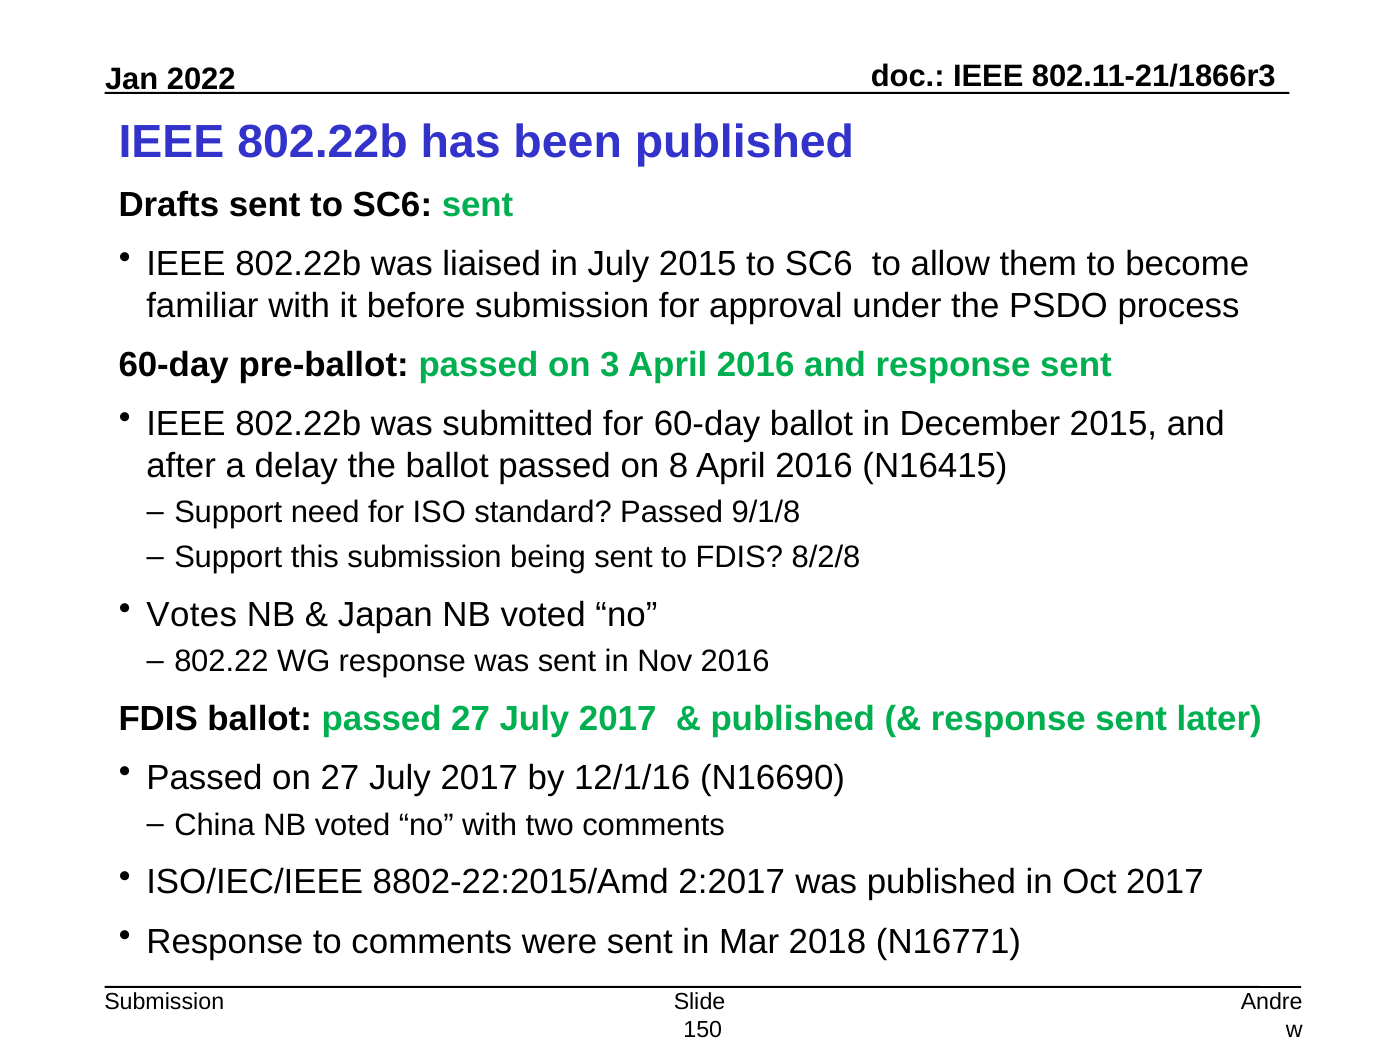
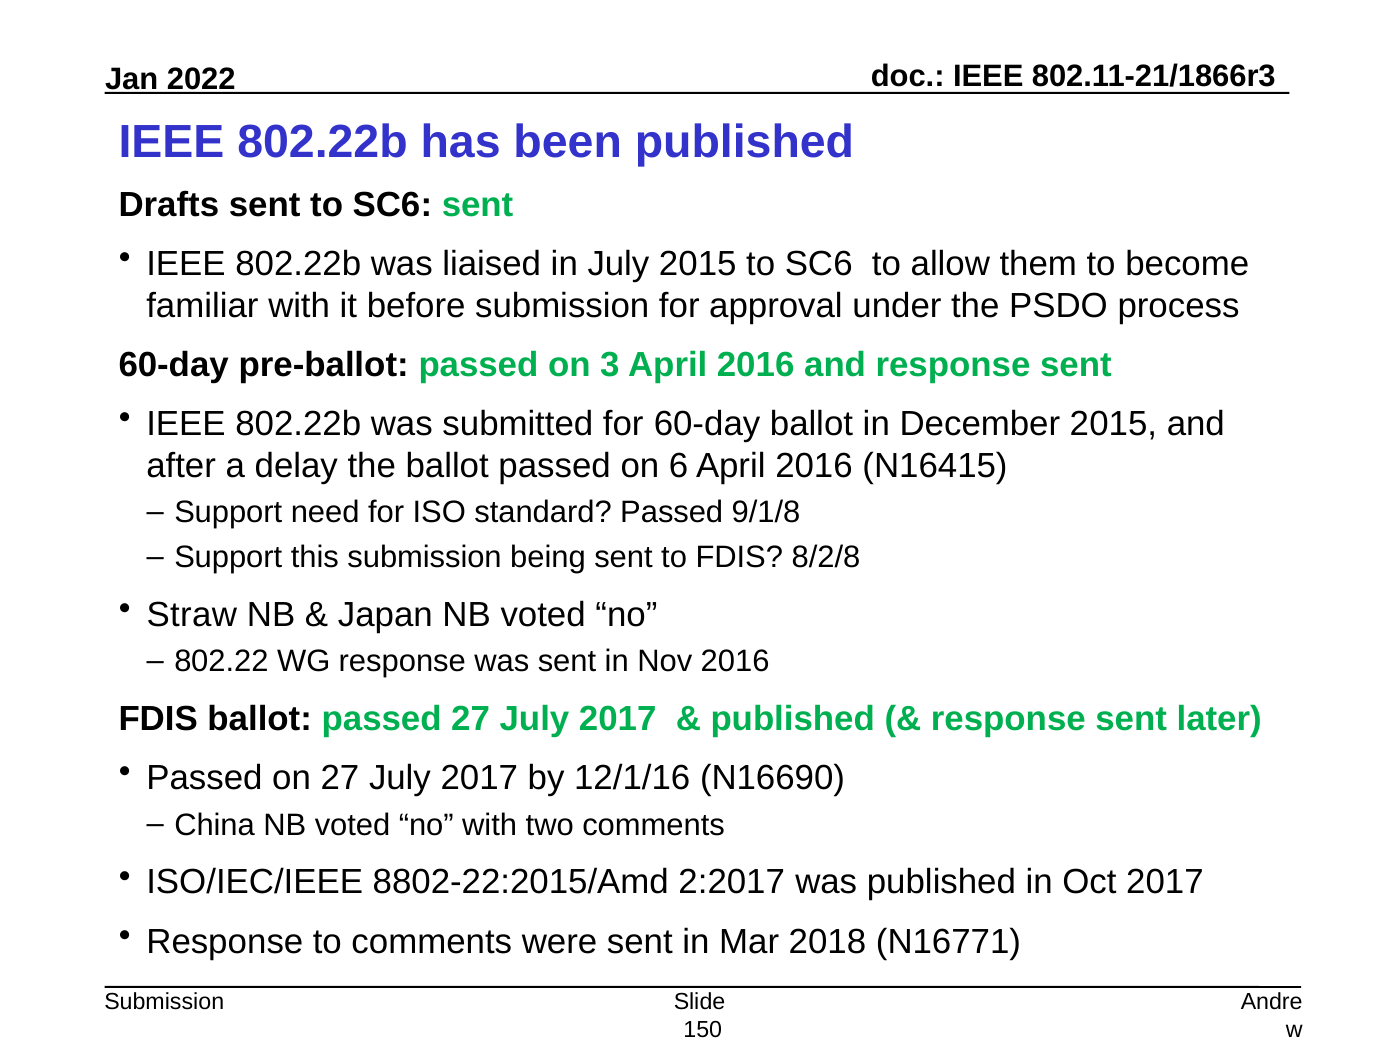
8: 8 -> 6
Votes: Votes -> Straw
